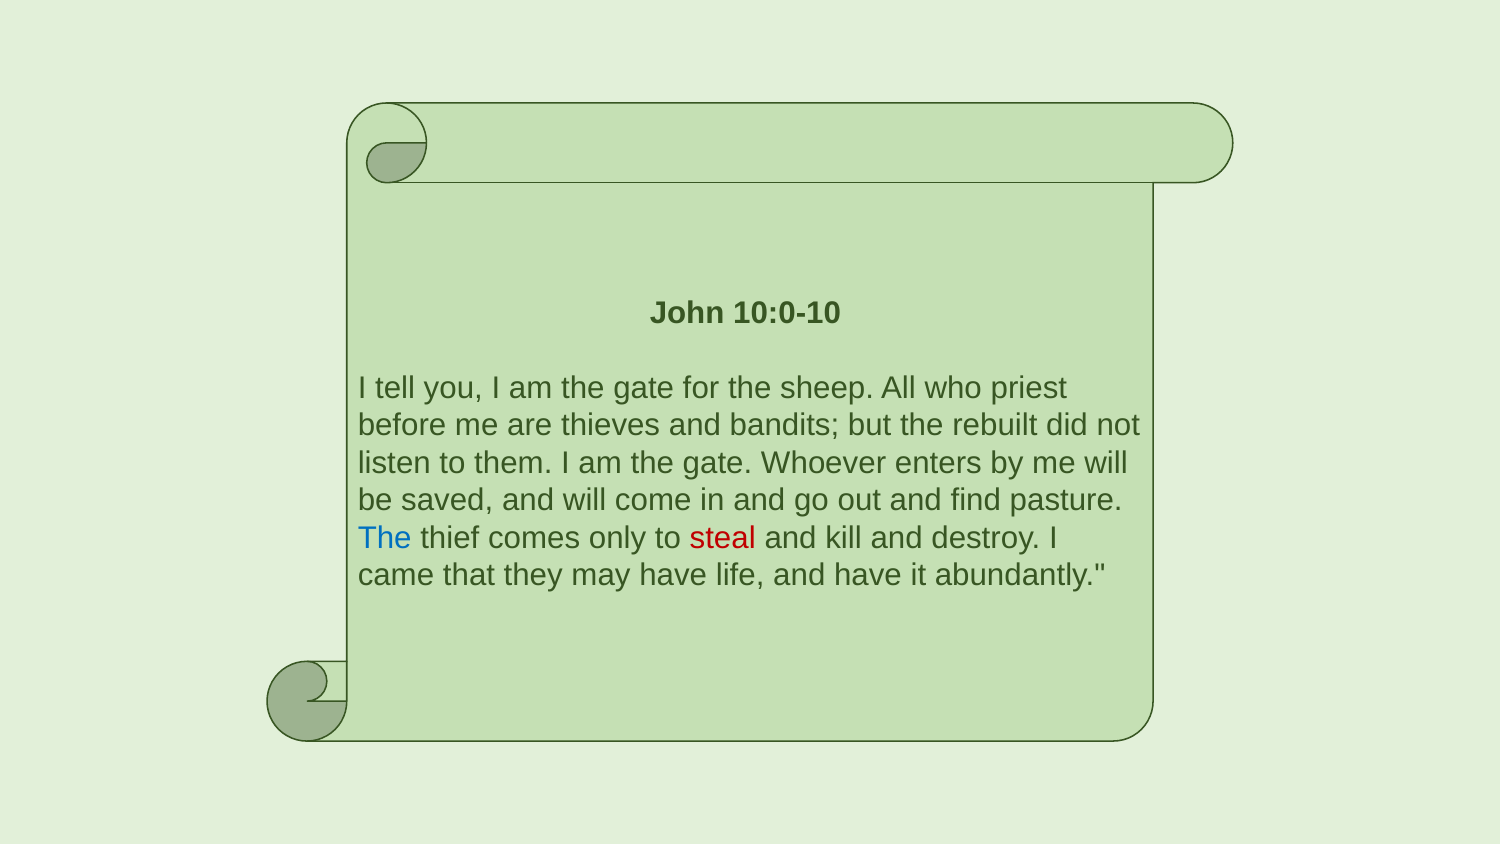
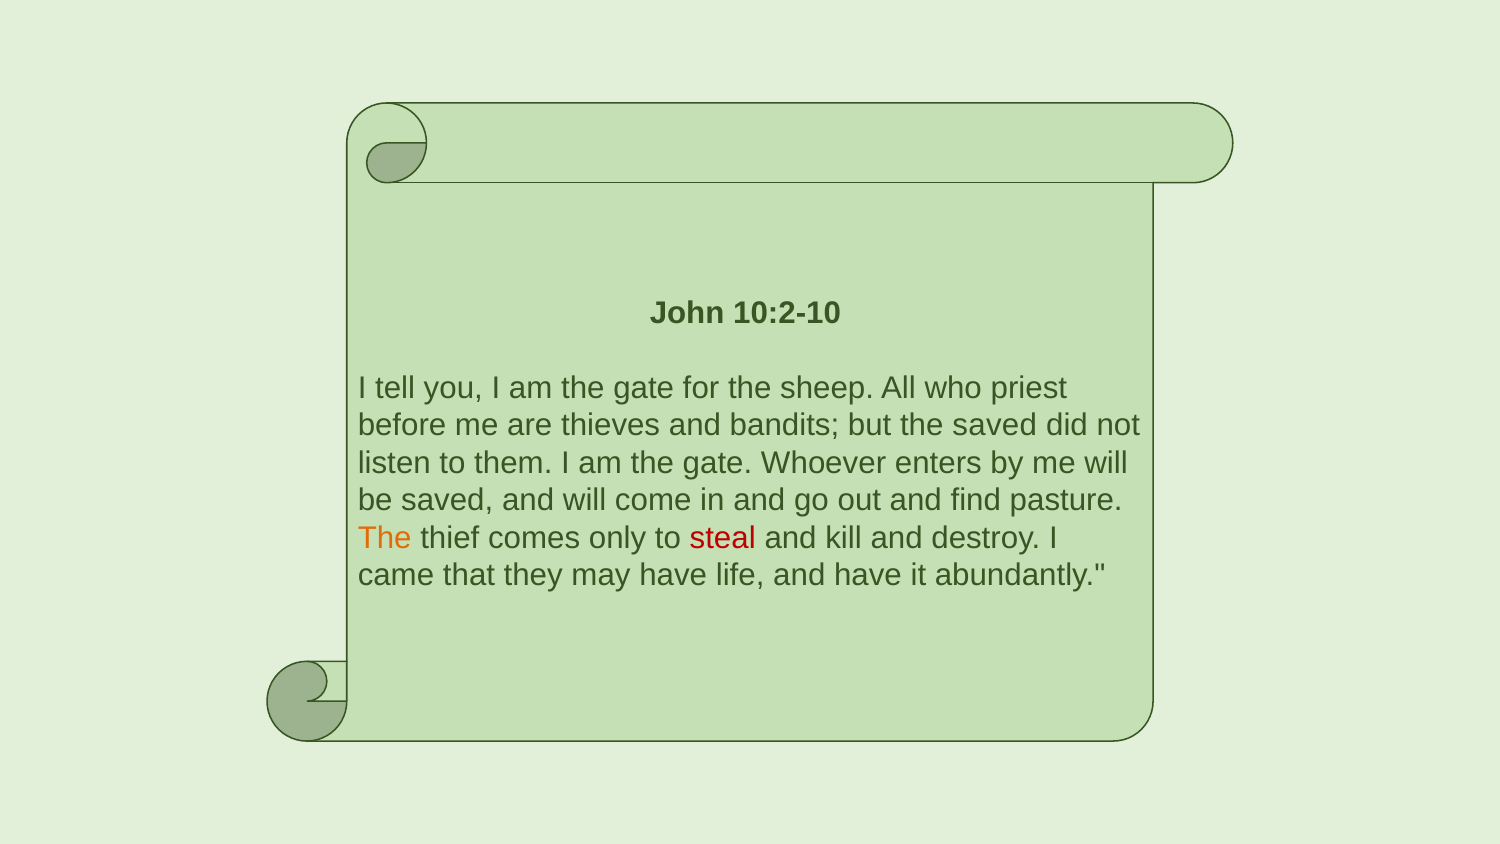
10:0-10: 10:0-10 -> 10:2-10
the rebuilt: rebuilt -> saved
The at (385, 538) colour: blue -> orange
